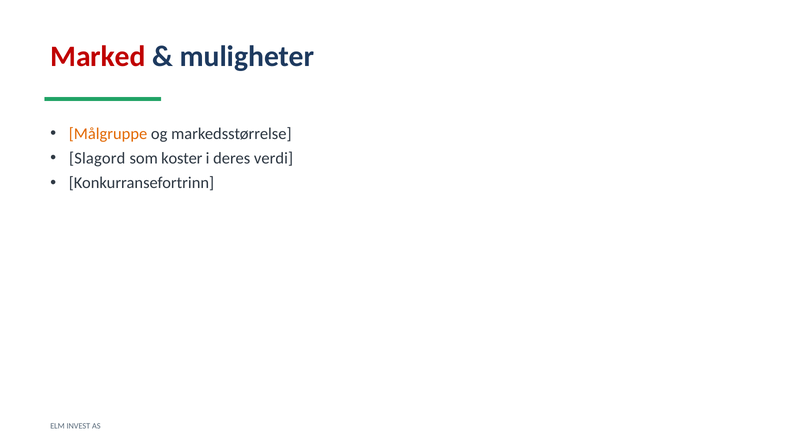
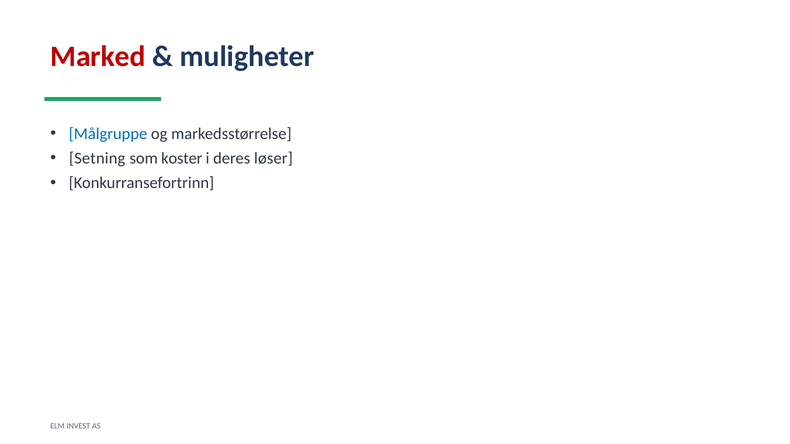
Målgruppe colour: orange -> blue
Slagord: Slagord -> Setning
verdi: verdi -> løser
